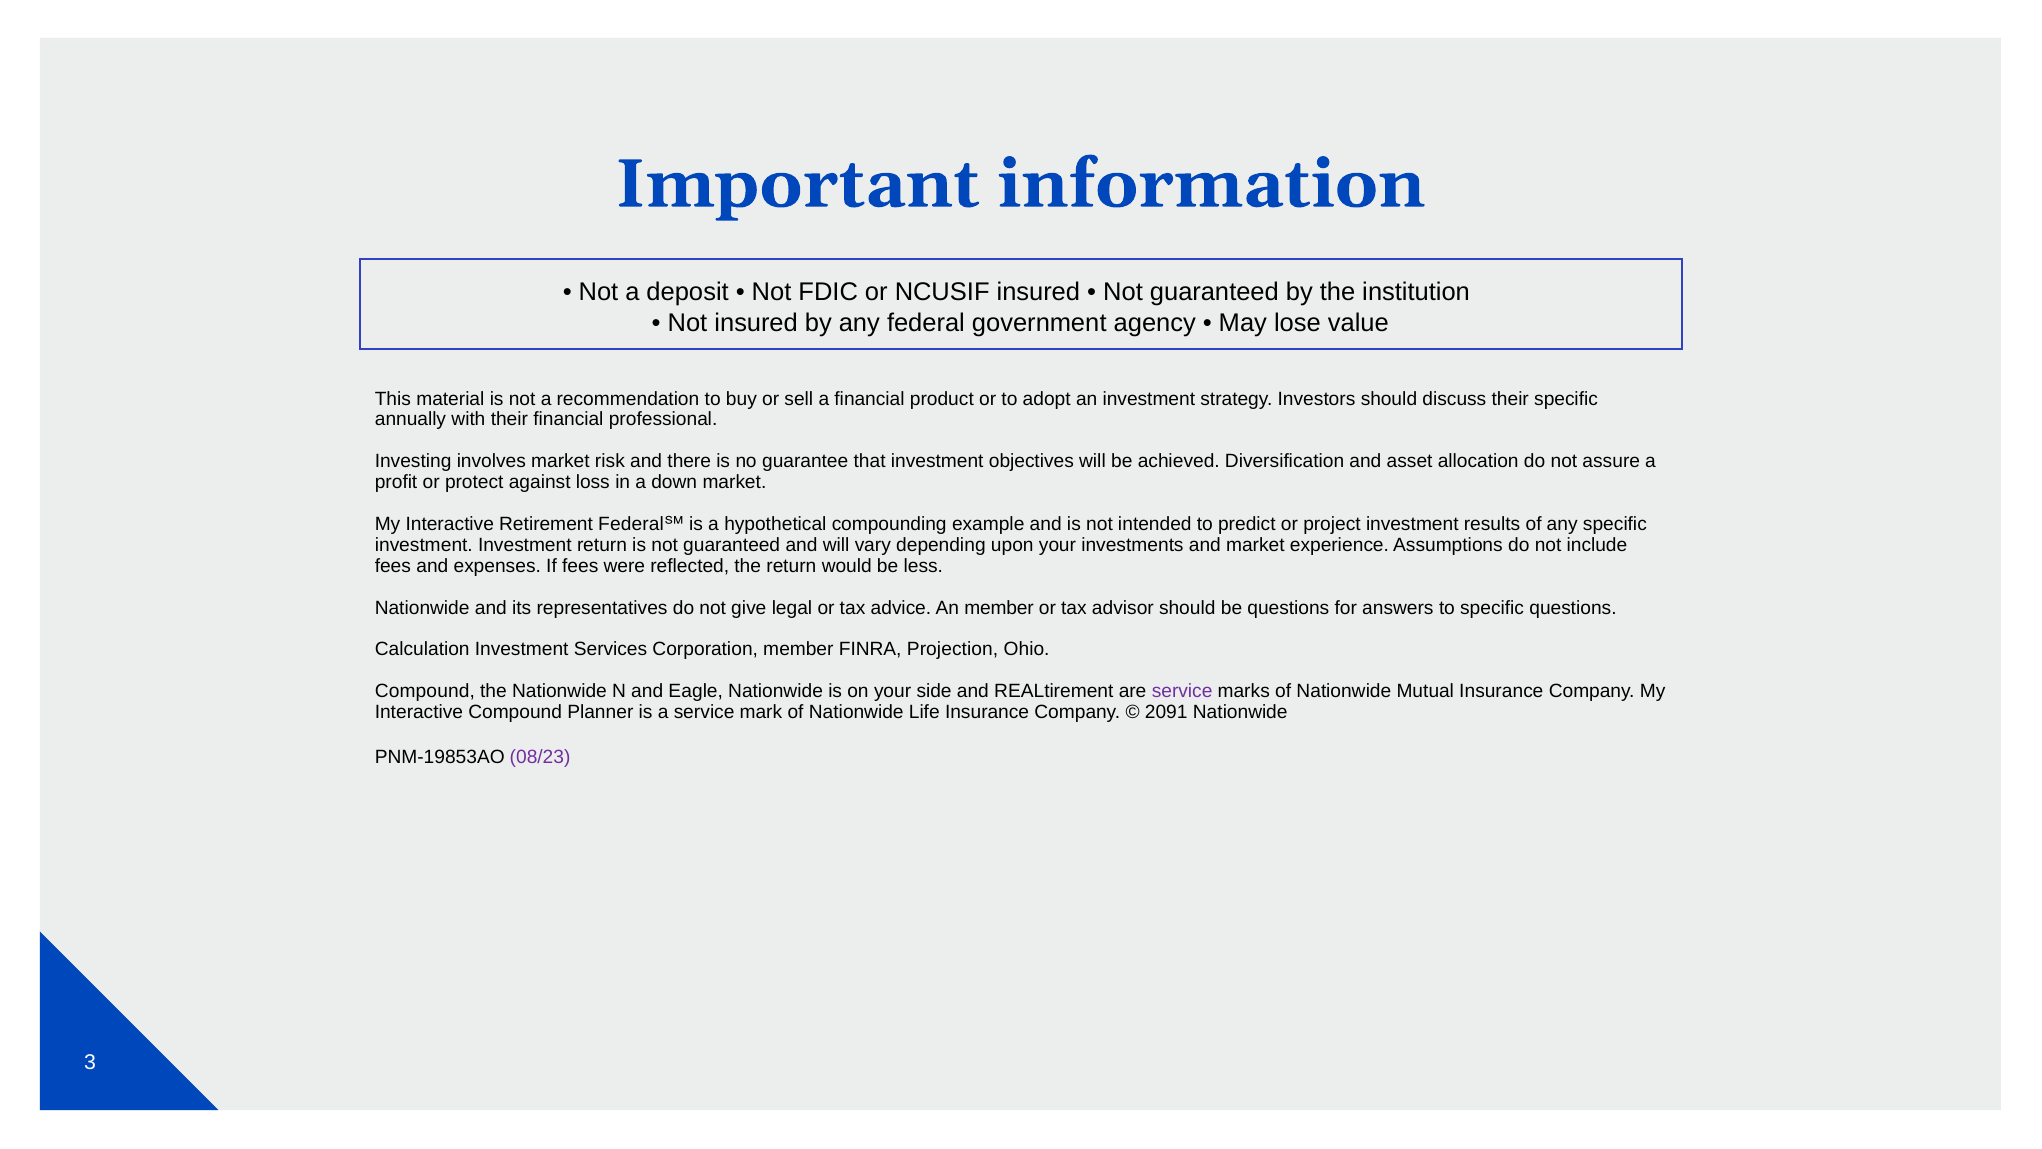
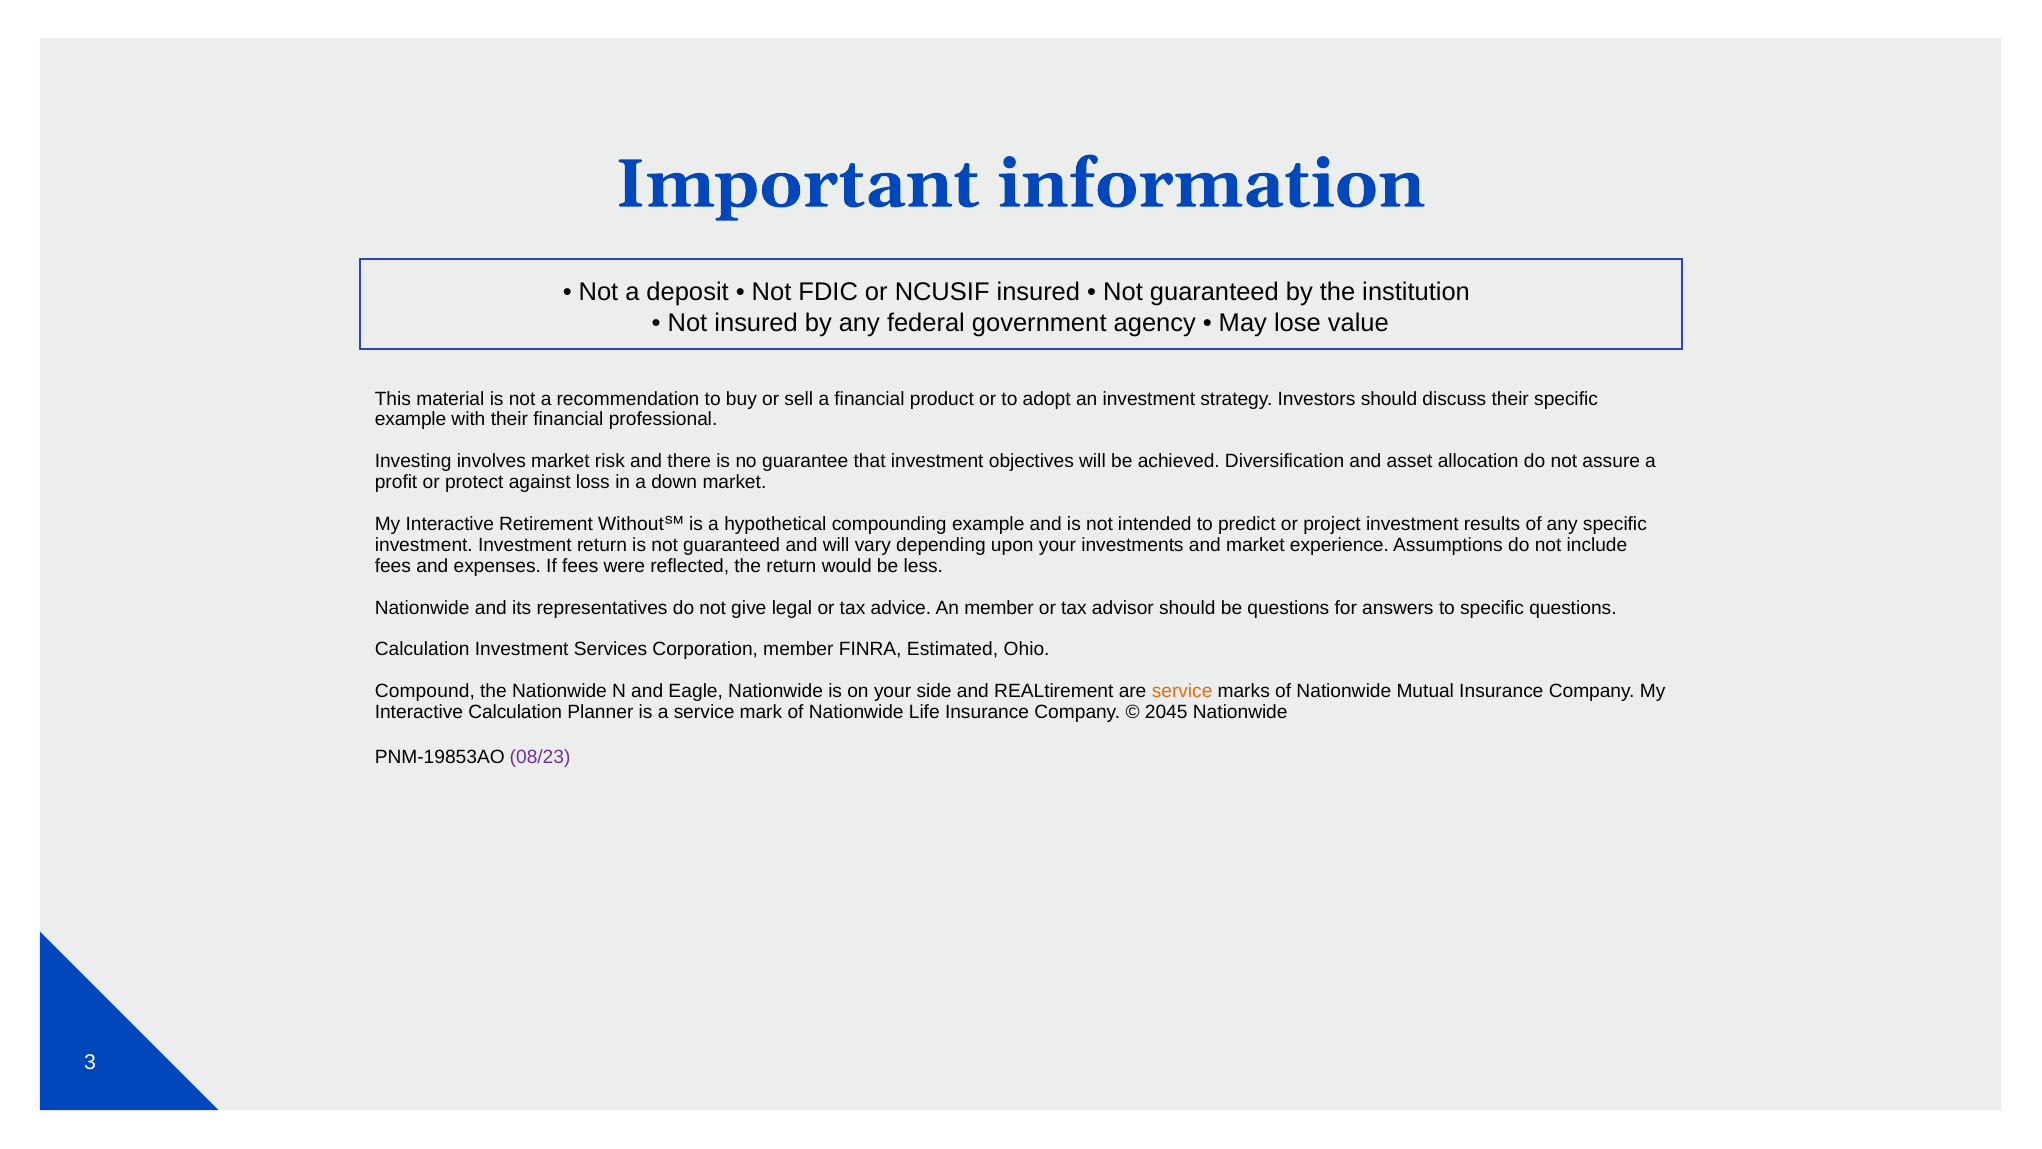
annually at (410, 419): annually -> example
Retirement Federal: Federal -> Without
Projection: Projection -> Estimated
service at (1182, 691) colour: purple -> orange
Interactive Compound: Compound -> Calculation
2091: 2091 -> 2045
